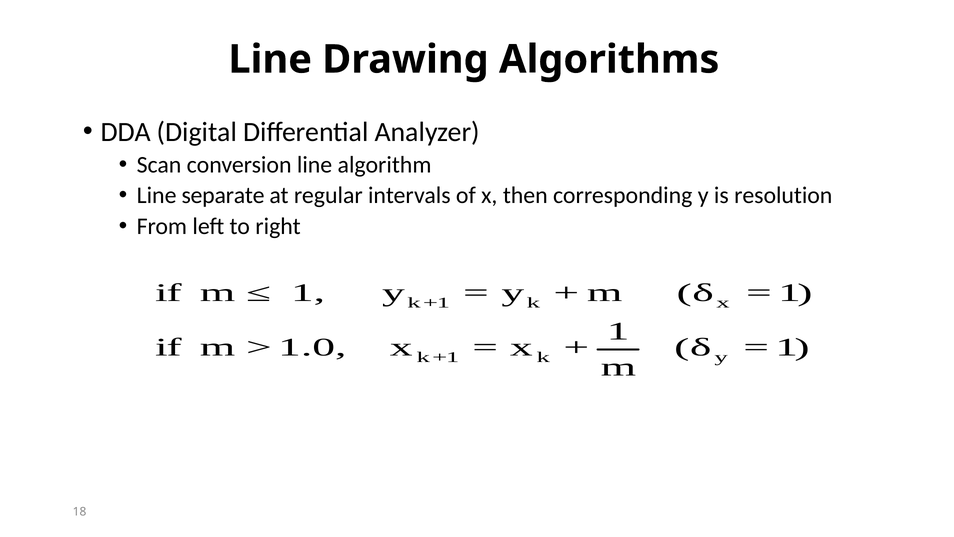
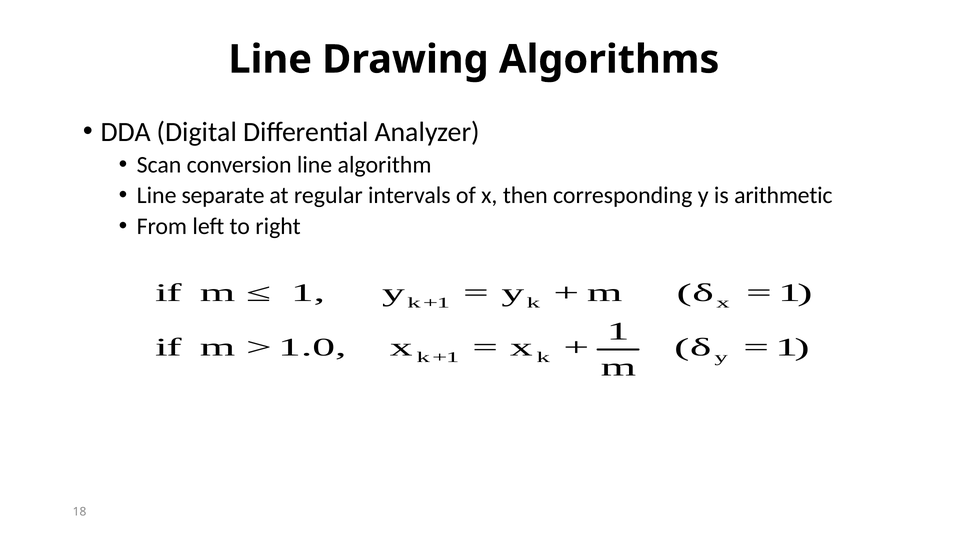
resolution: resolution -> arithmetic
